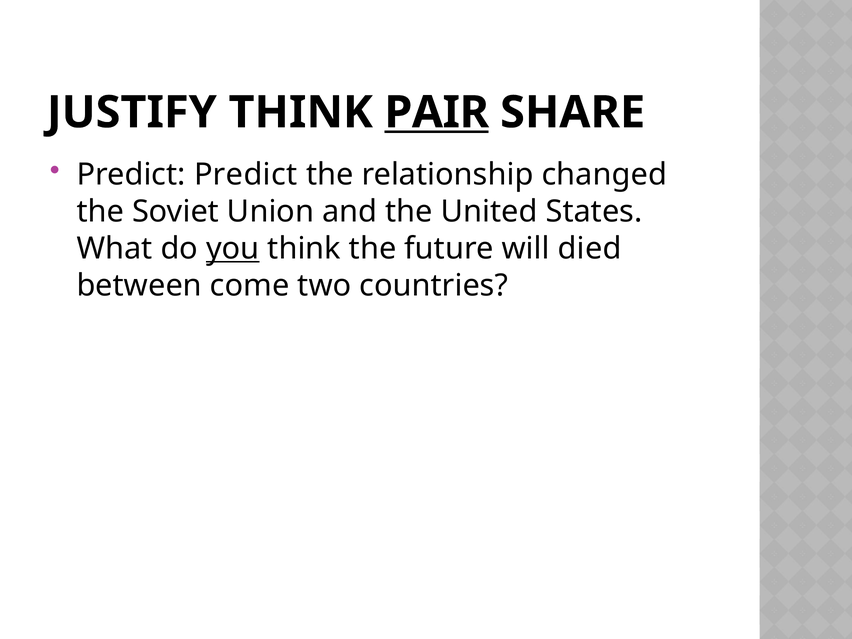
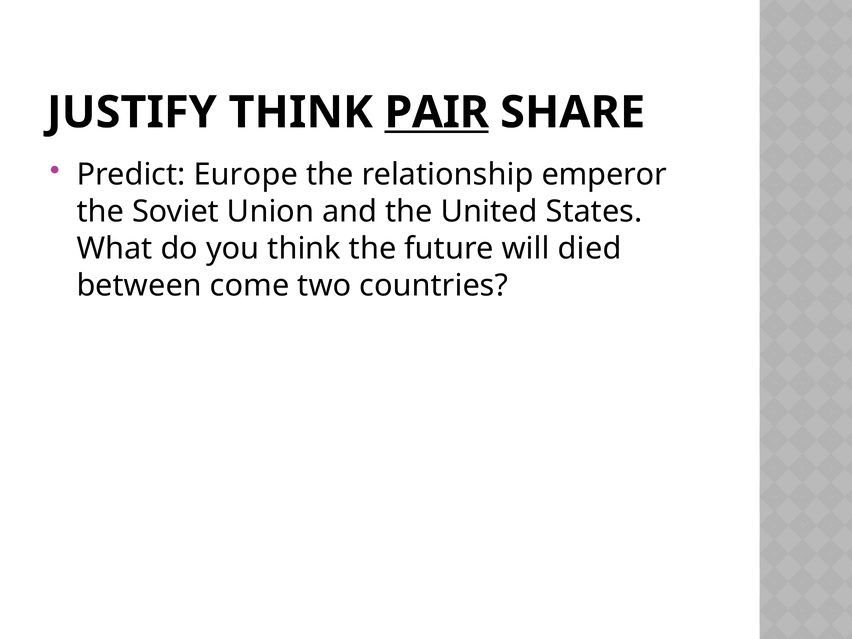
Predict Predict: Predict -> Europe
changed: changed -> emperor
you underline: present -> none
